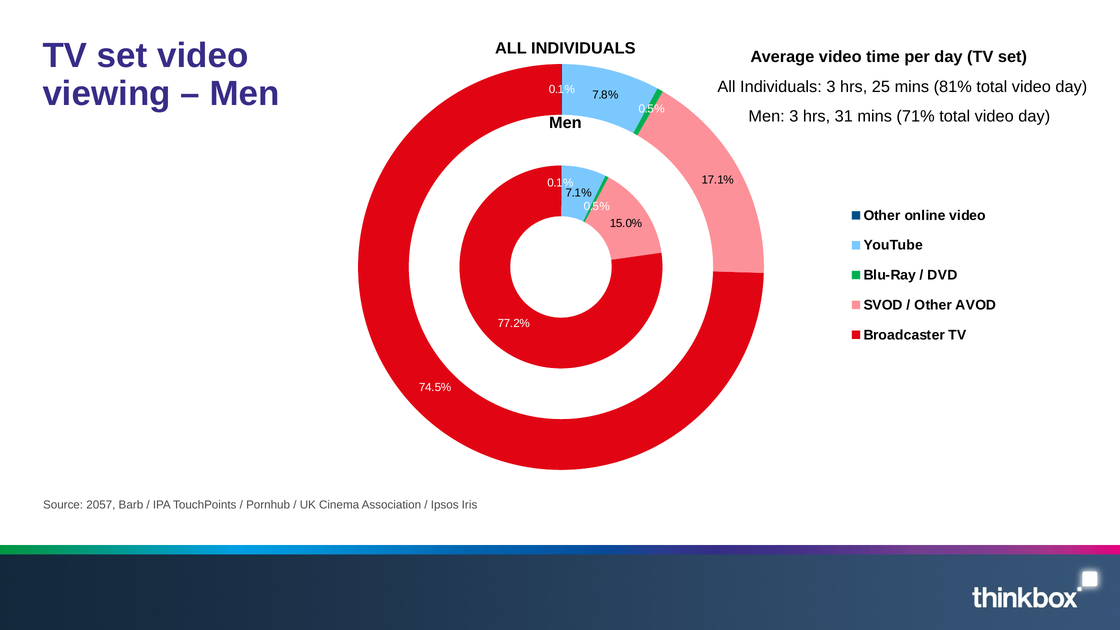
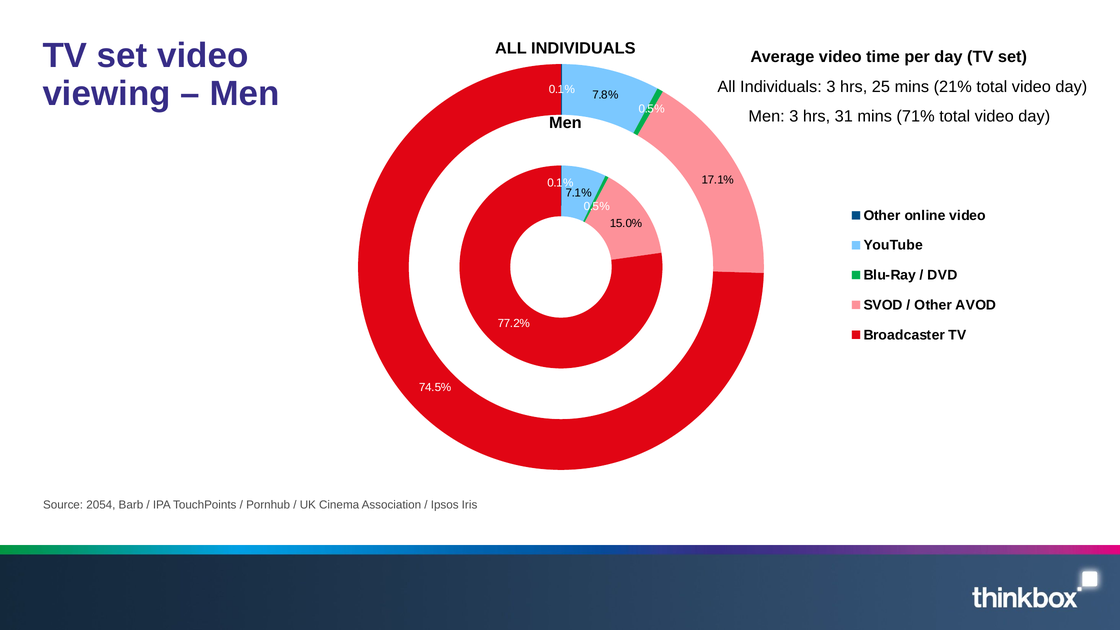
81%: 81% -> 21%
2057: 2057 -> 2054
